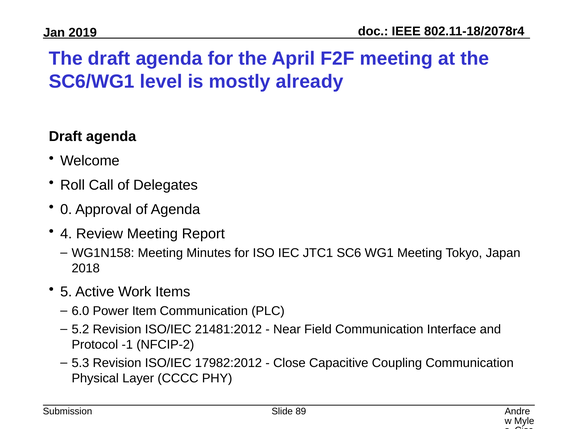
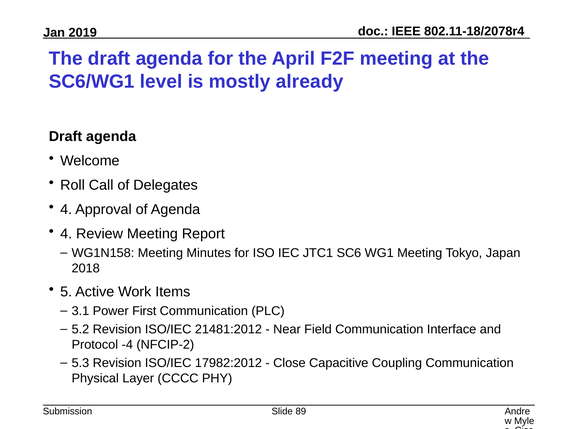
0 at (66, 210): 0 -> 4
6.0: 6.0 -> 3.1
Item: Item -> First
-1: -1 -> -4
